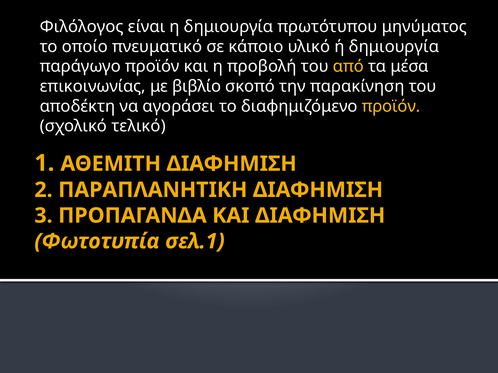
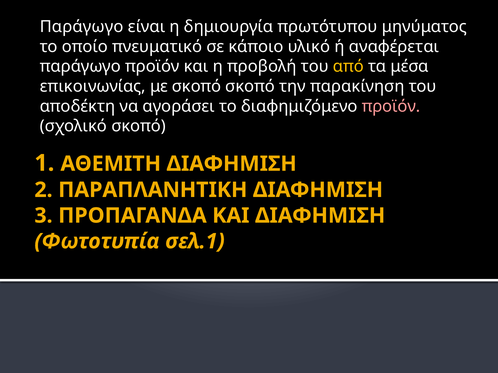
Φιλόλογος at (82, 27): Φιλόλογος -> Παράγωγο
ή δημιουργία: δημιουργία -> αναφέρεται
με βιβλίο: βιβλίο -> σκοπό
προϊόν at (391, 106) colour: yellow -> pink
σχολικό τελικό: τελικό -> σκοπό
